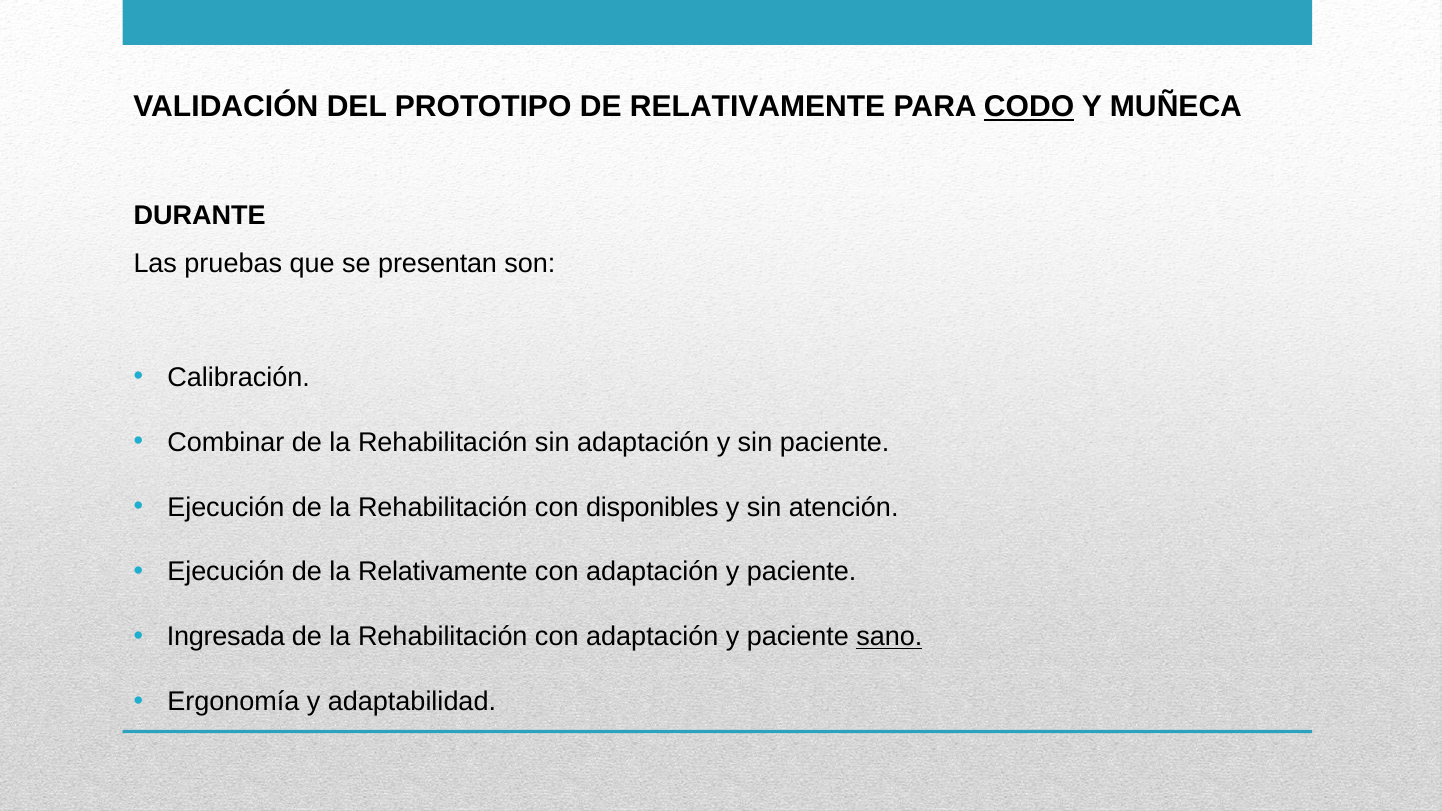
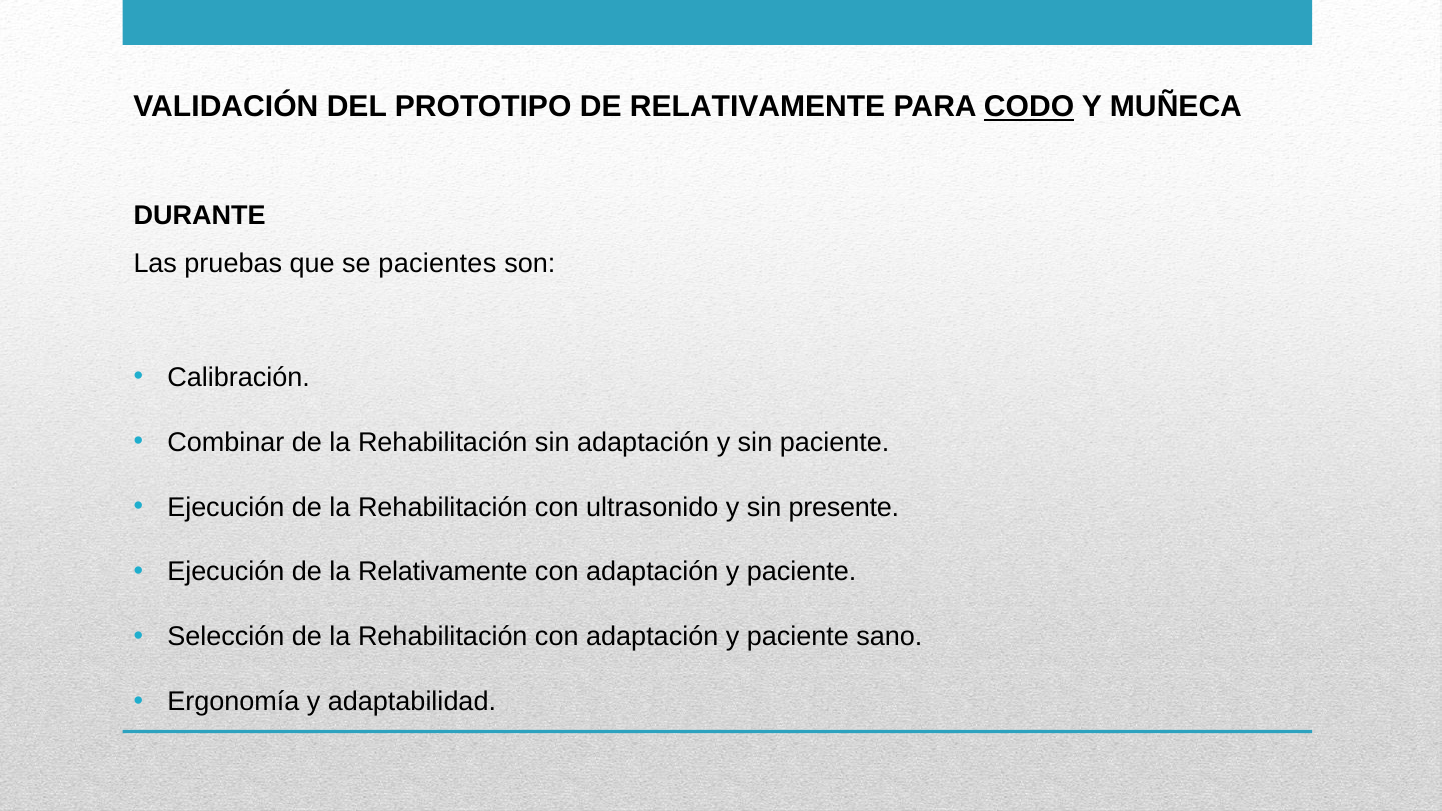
presentan: presentan -> pacientes
disponibles: disponibles -> ultrasonido
atención: atención -> presente
Ingresada: Ingresada -> Selección
sano underline: present -> none
